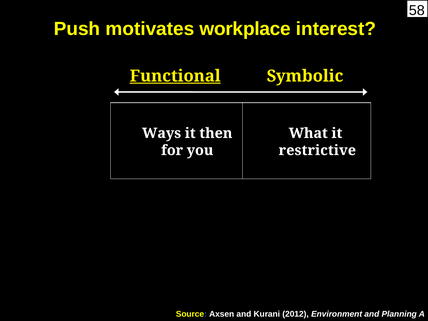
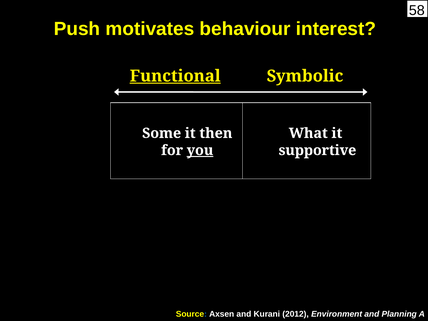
workplace: workplace -> behaviour
Ways: Ways -> Some
you underline: none -> present
restrictive: restrictive -> supportive
